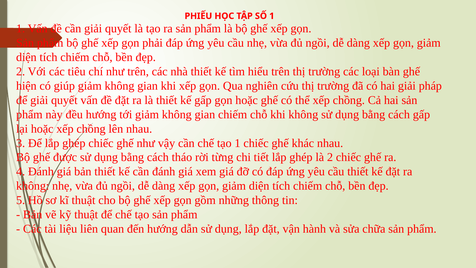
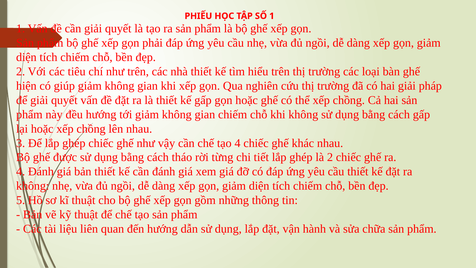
tạo 1: 1 -> 4
